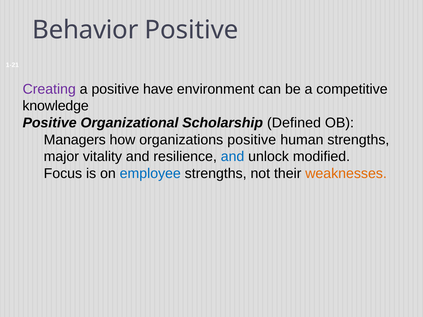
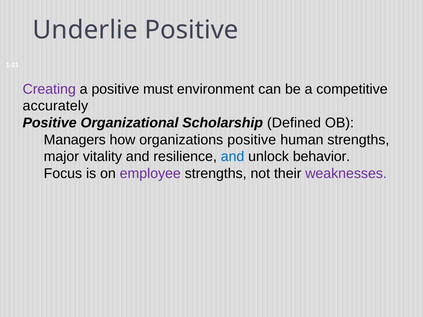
Behavior: Behavior -> Underlie
have: have -> must
knowledge: knowledge -> accurately
modified: modified -> behavior
employee colour: blue -> purple
weaknesses colour: orange -> purple
